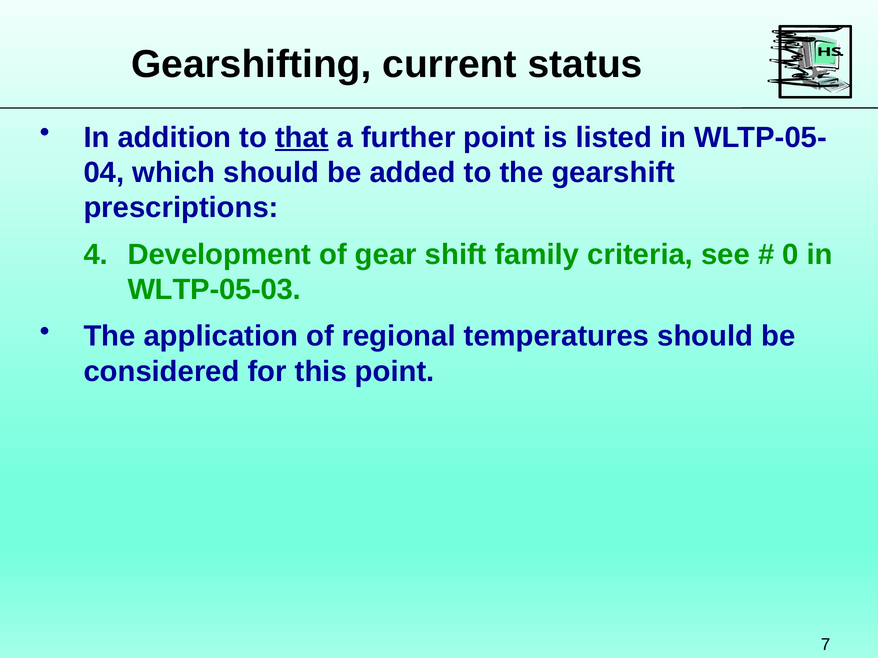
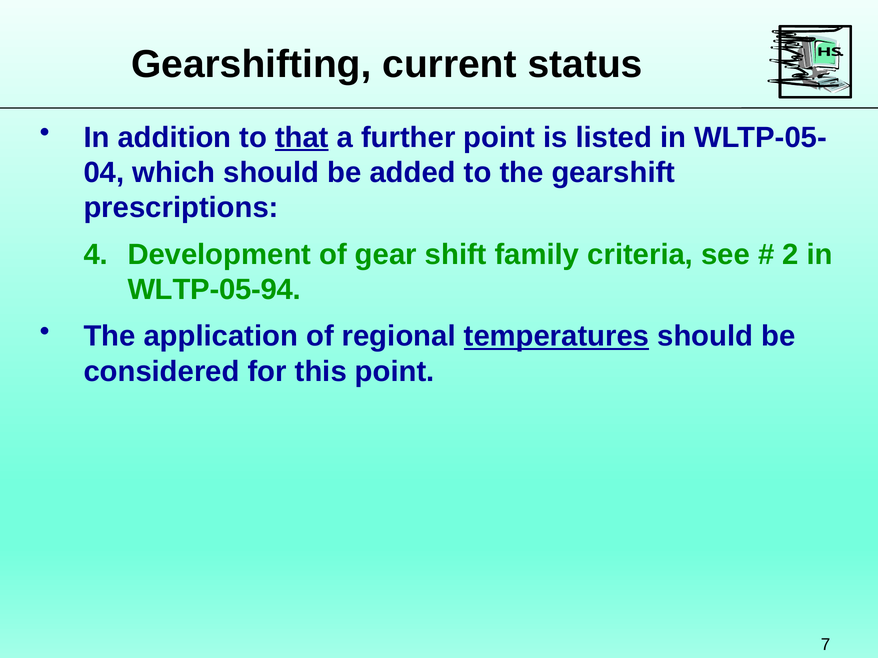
0: 0 -> 2
WLTP-05-03: WLTP-05-03 -> WLTP-05-94
temperatures underline: none -> present
